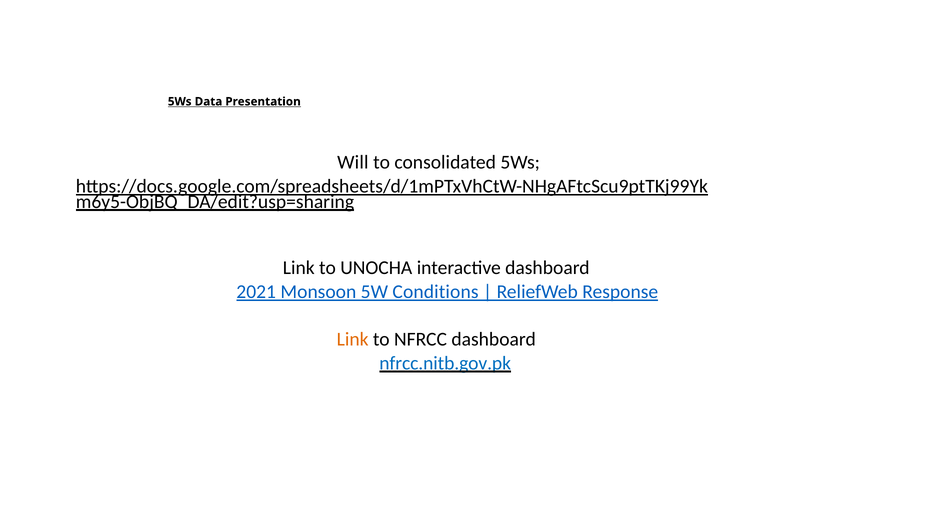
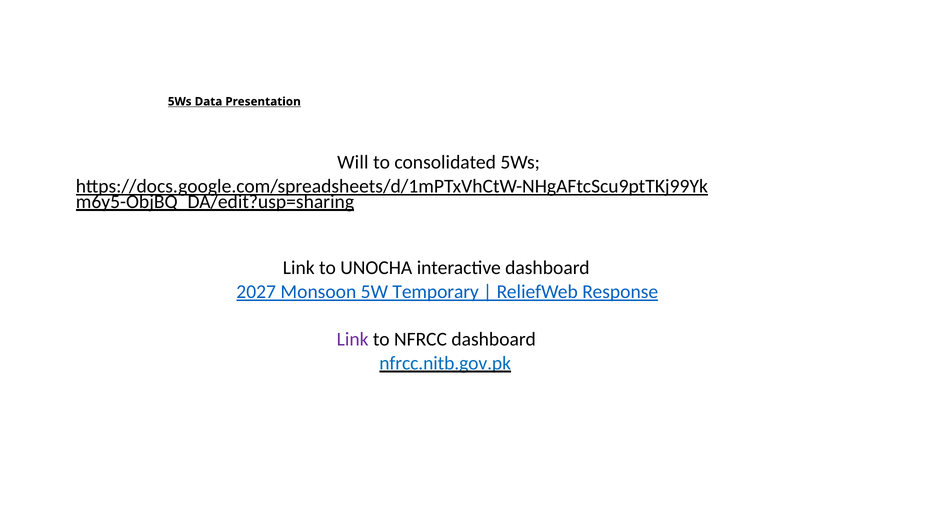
2021: 2021 -> 2027
Conditions: Conditions -> Temporary
Link at (353, 339) colour: orange -> purple
